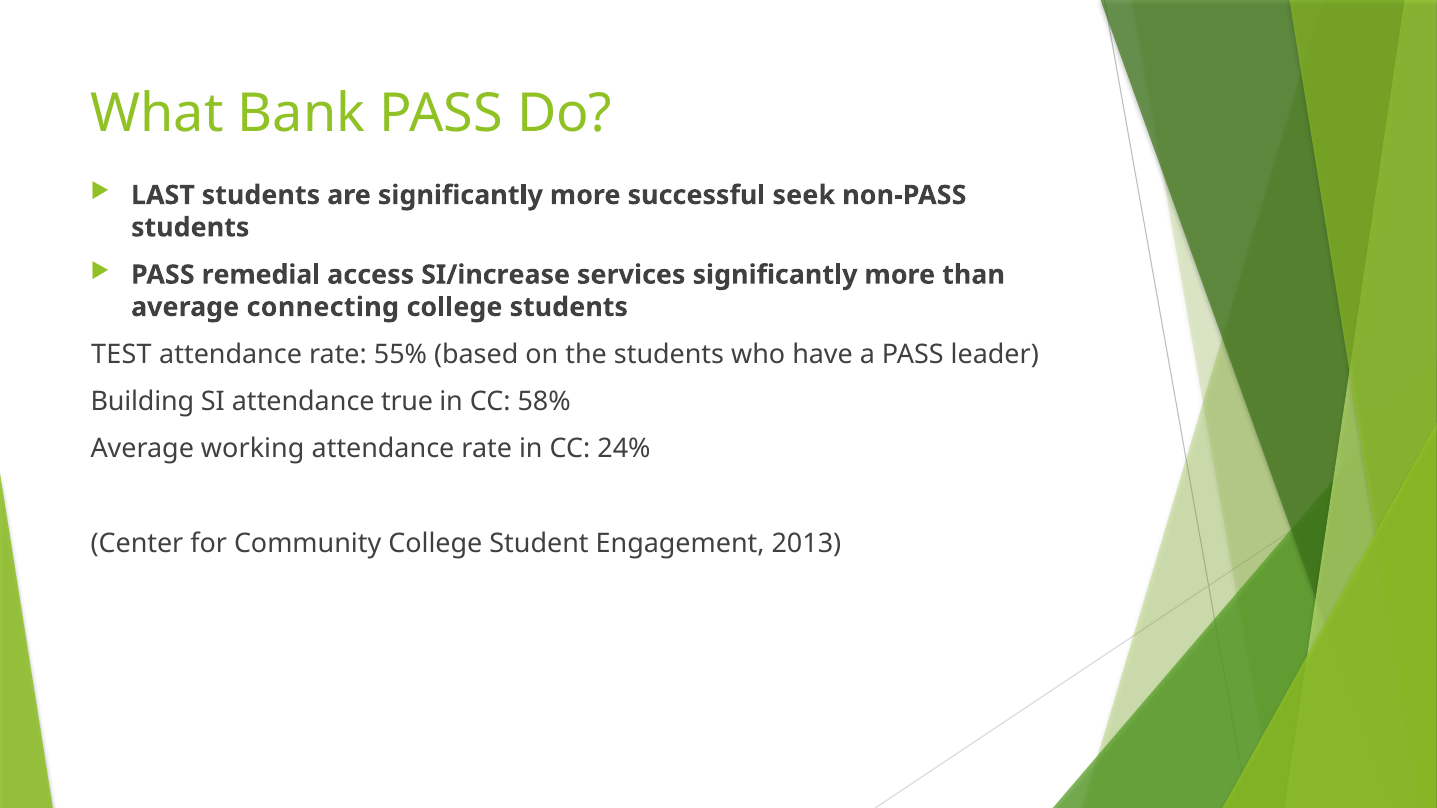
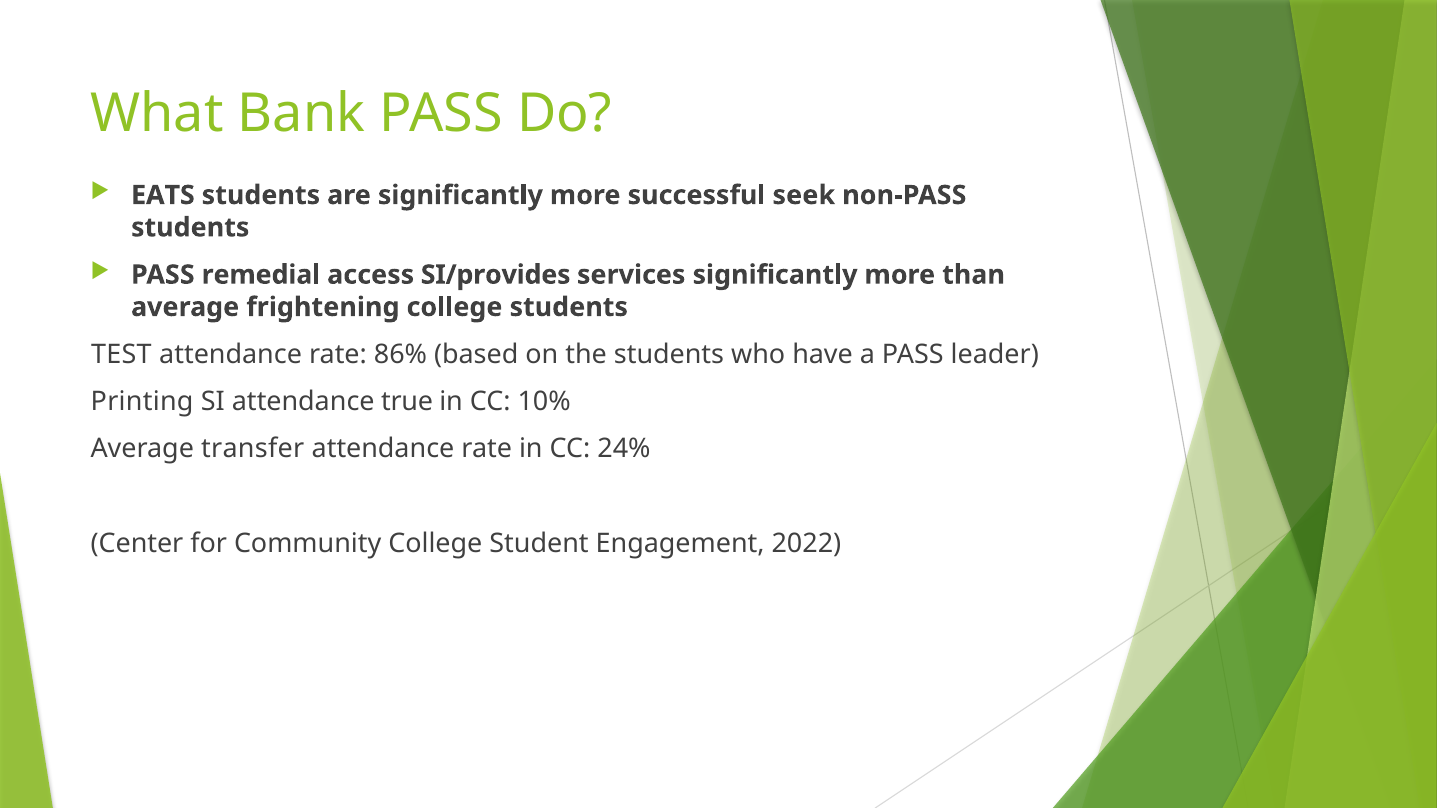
LAST: LAST -> EATS
SI/increase: SI/increase -> SI/provides
connecting: connecting -> frightening
55%: 55% -> 86%
Building: Building -> Printing
58%: 58% -> 10%
working: working -> transfer
2013: 2013 -> 2022
